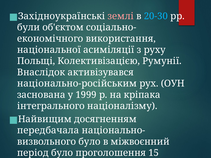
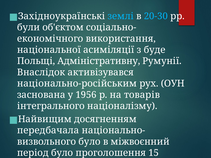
землі colour: pink -> light blue
руху: руху -> буде
Колективізацією: Колективізацією -> Адміністративну
1999: 1999 -> 1956
кріпака: кріпака -> товарів
